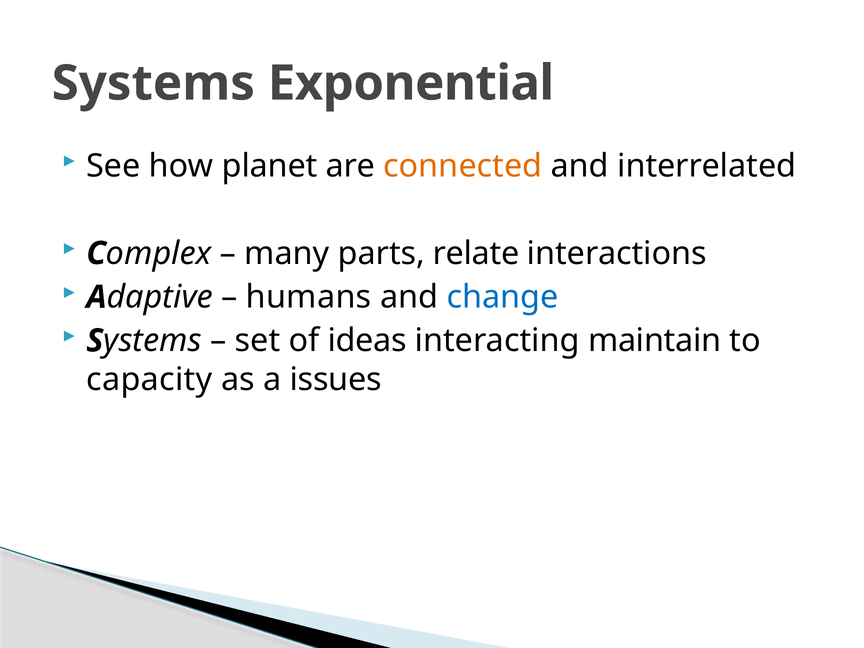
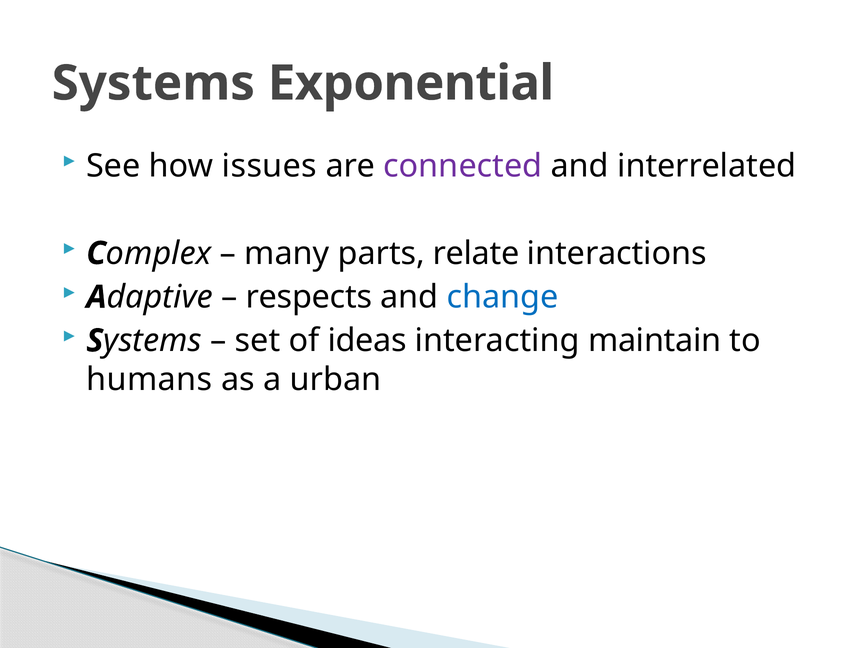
planet: planet -> issues
connected colour: orange -> purple
humans: humans -> respects
capacity: capacity -> humans
issues: issues -> urban
